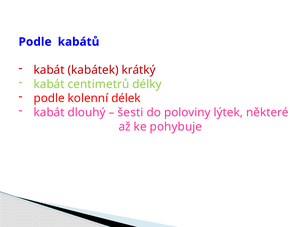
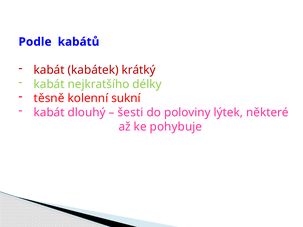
centimetrů: centimetrů -> nejkratšího
podle at (49, 98): podle -> těsně
délek: délek -> sukní
